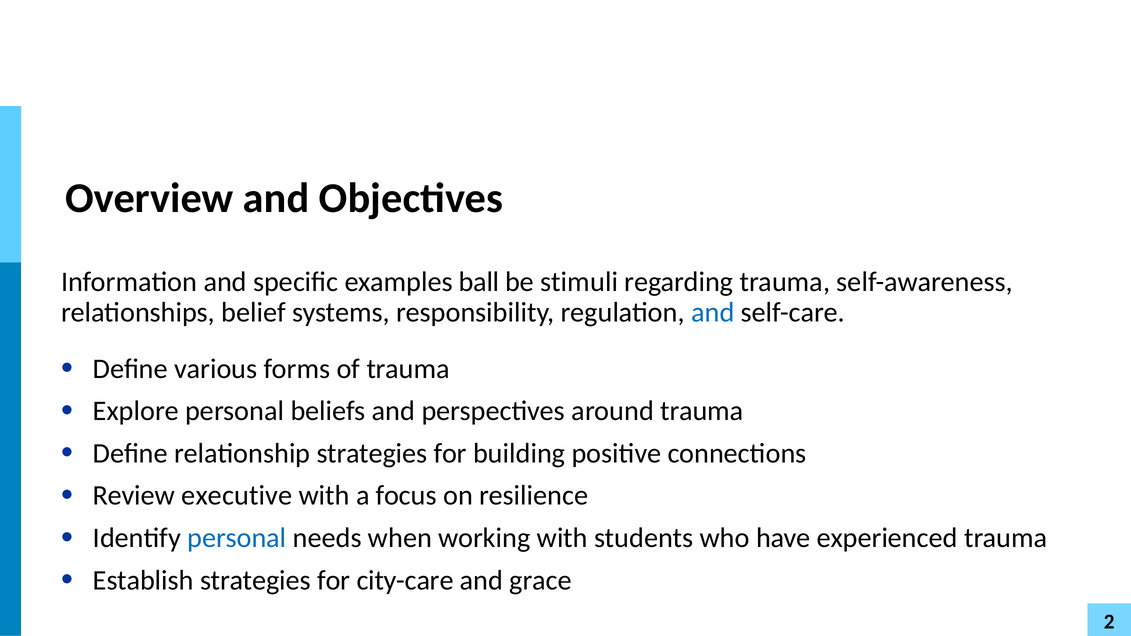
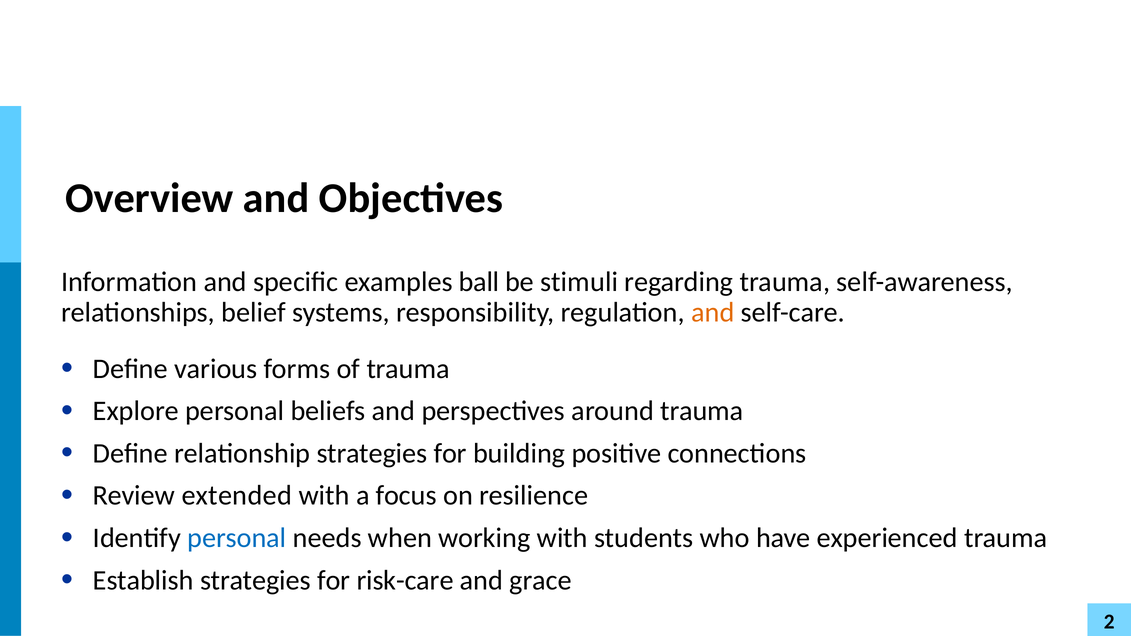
and at (713, 312) colour: blue -> orange
executive: executive -> extended
city-care: city-care -> risk-care
